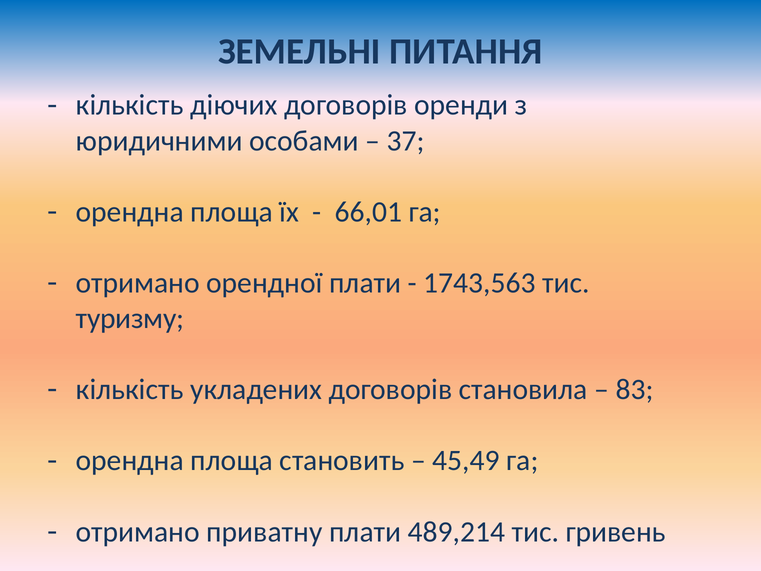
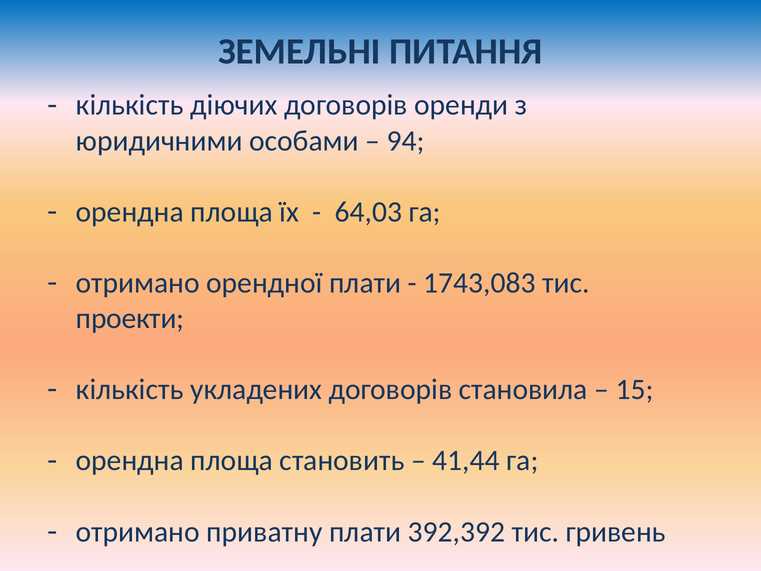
37: 37 -> 94
66,01: 66,01 -> 64,03
1743,563: 1743,563 -> 1743,083
туризму: туризму -> проекти
83: 83 -> 15
45,49: 45,49 -> 41,44
489,214: 489,214 -> 392,392
